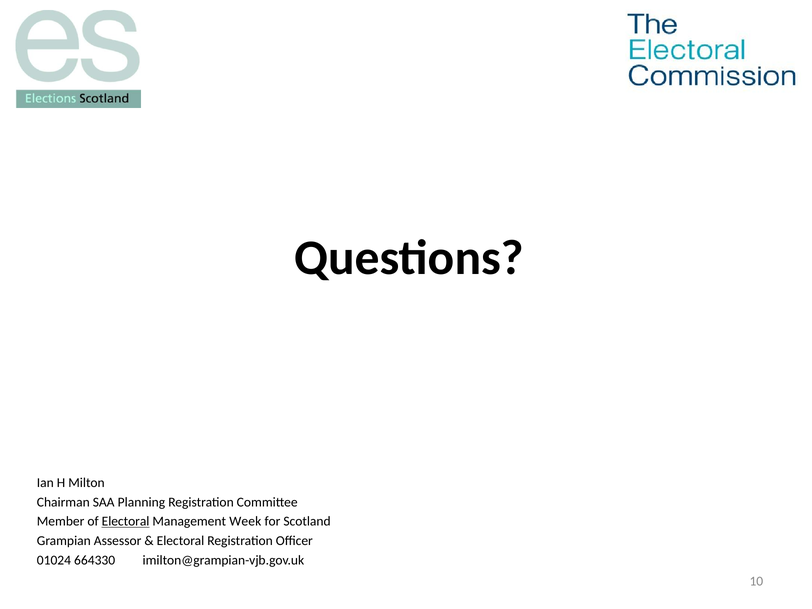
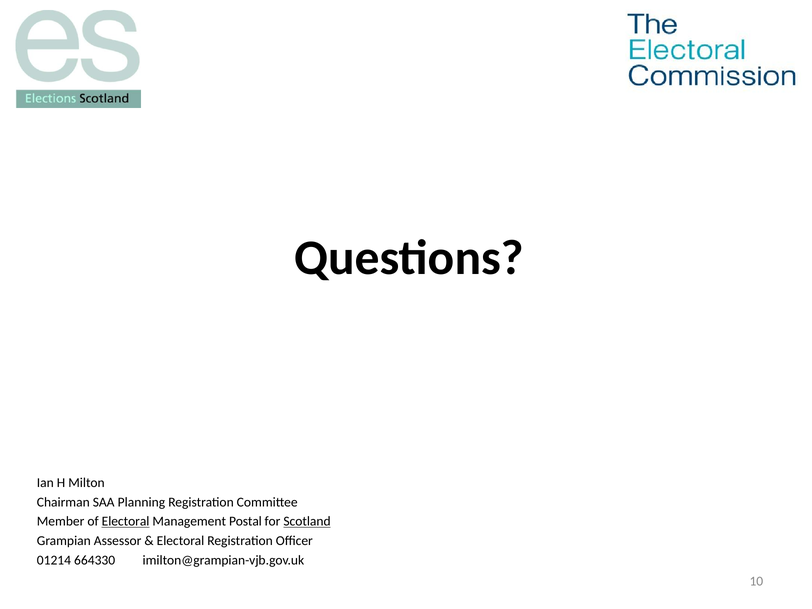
Week: Week -> Postal
Scotland underline: none -> present
01024: 01024 -> 01214
